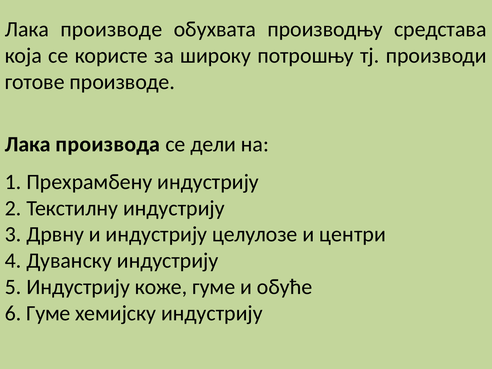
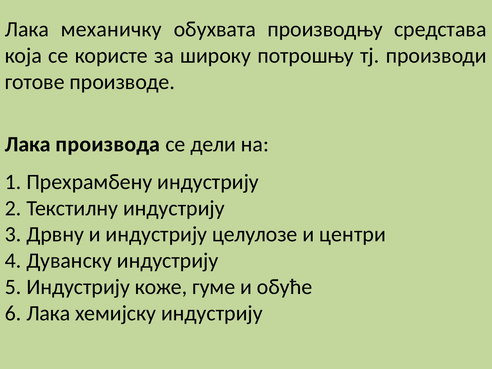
Лака производе: производе -> механичку
6 Гуме: Гуме -> Лака
